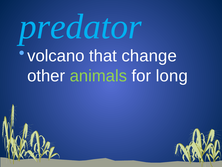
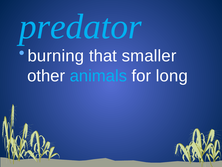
volcano: volcano -> burning
change: change -> smaller
animals colour: light green -> light blue
